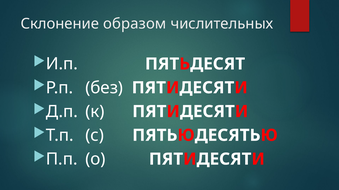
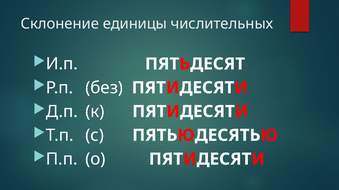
образом: образом -> единицы
